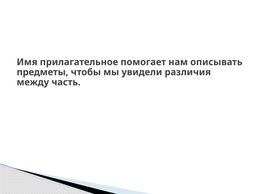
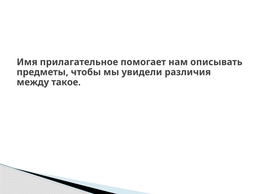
часть: часть -> такое
